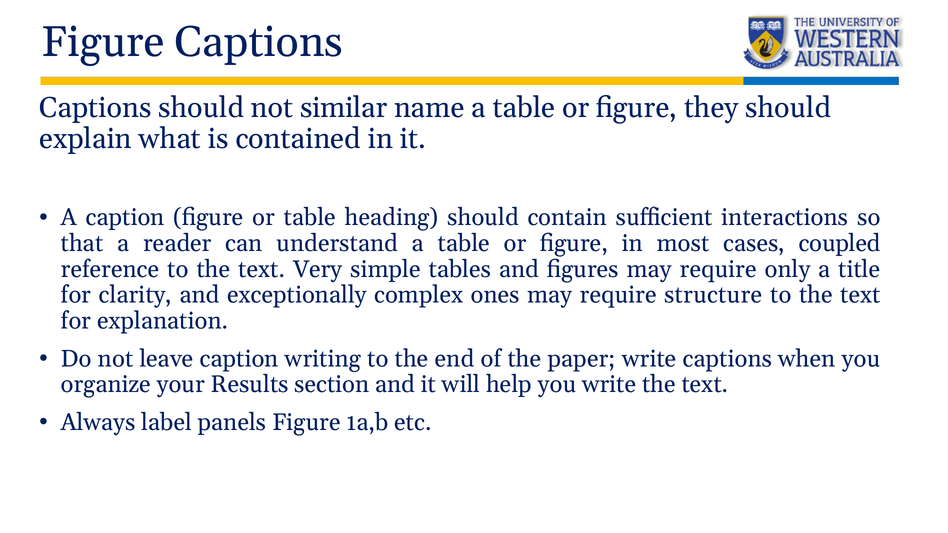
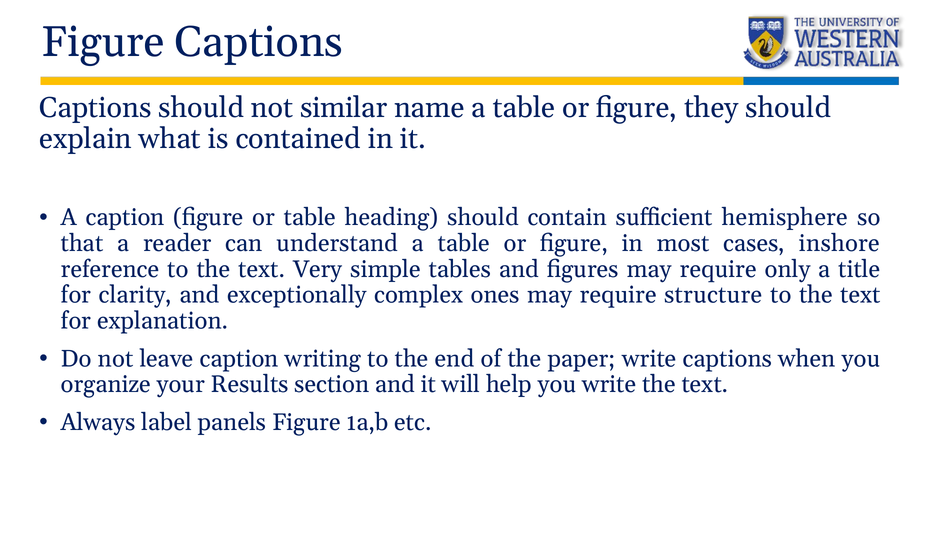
interactions: interactions -> hemisphere
coupled: coupled -> inshore
